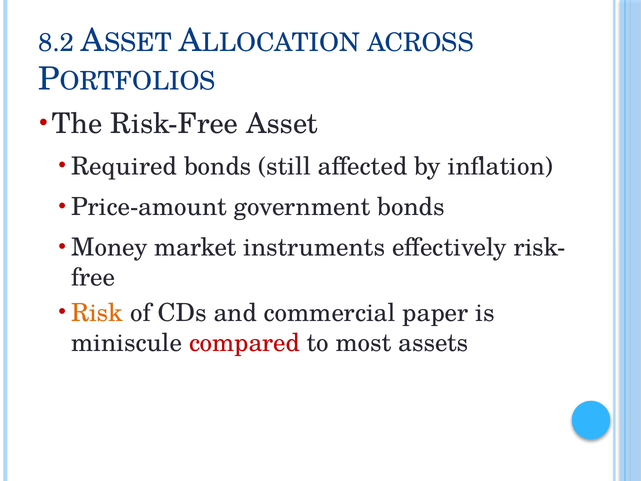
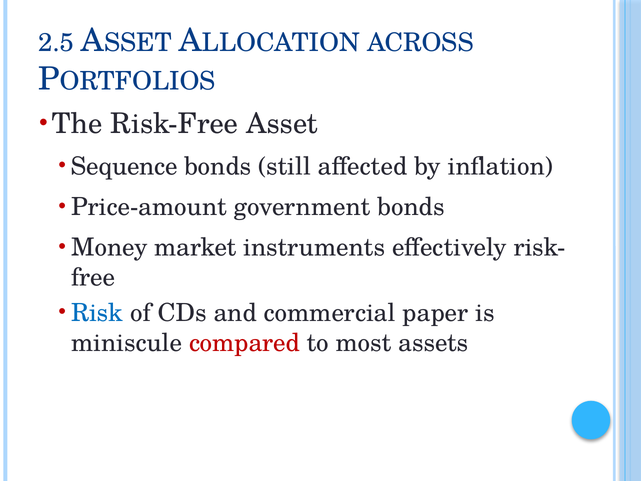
8.2: 8.2 -> 2.5
Required: Required -> Sequence
Risk colour: orange -> blue
